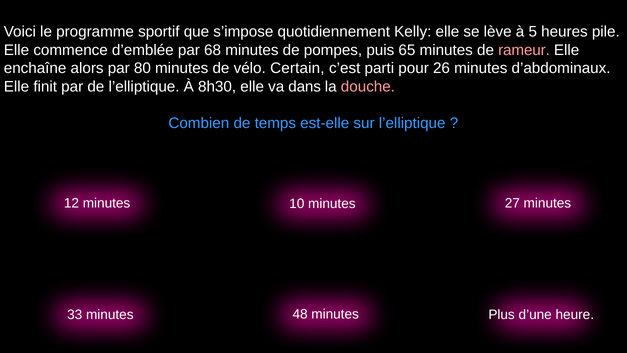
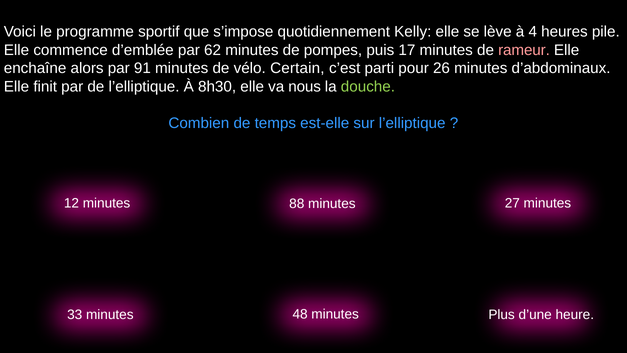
5: 5 -> 4
68: 68 -> 62
65: 65 -> 17
80: 80 -> 91
dans: dans -> nous
douche colour: pink -> light green
10: 10 -> 88
